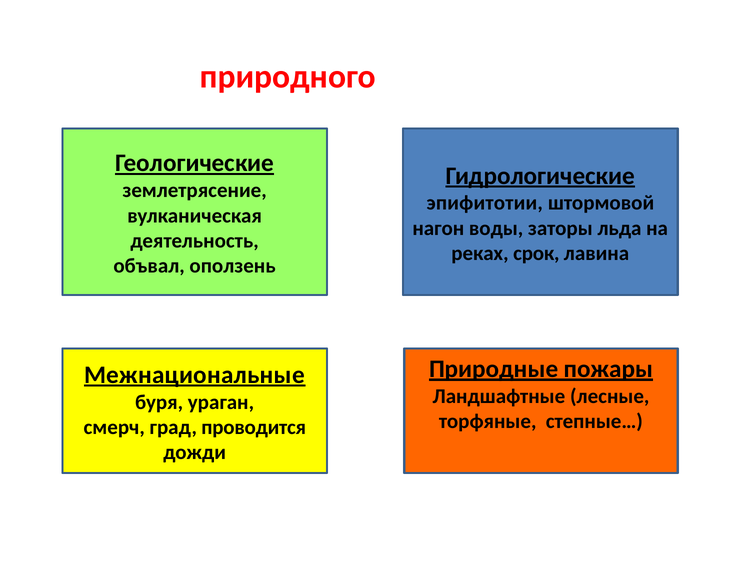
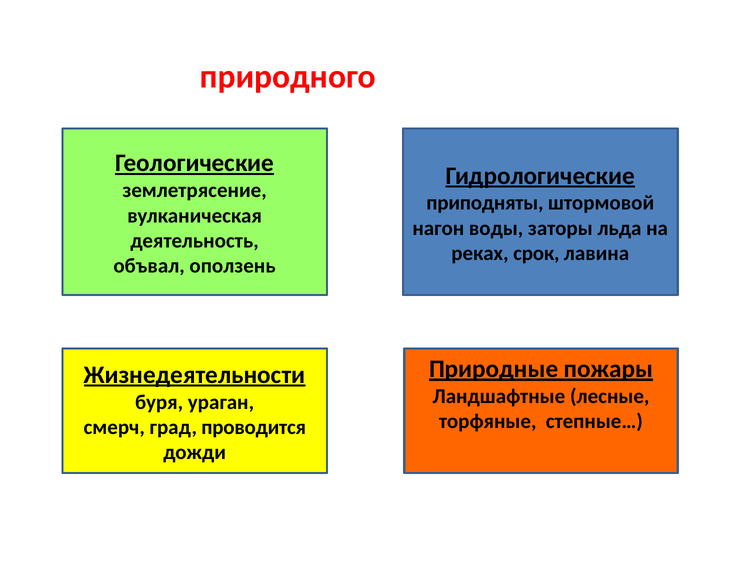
эпифитотии: эпифитотии -> приподняты
Межнациональные: Межнациональные -> Жизнедеятельности
